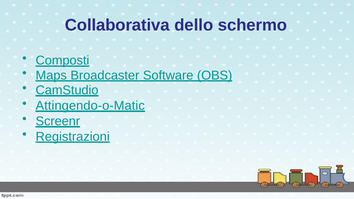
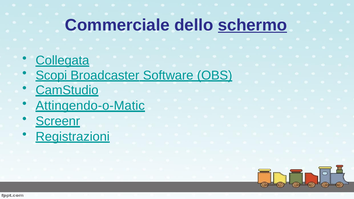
Collaborativa: Collaborativa -> Commerciale
schermo underline: none -> present
Composti: Composti -> Collegata
Maps: Maps -> Scopi
